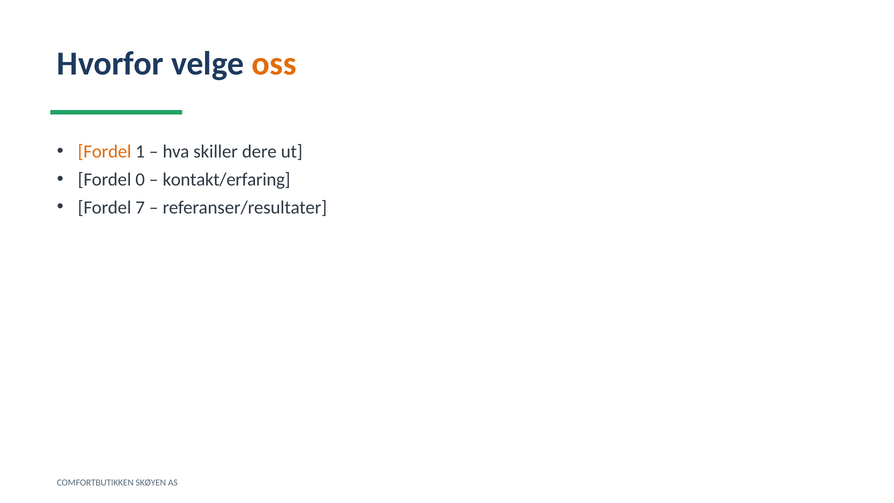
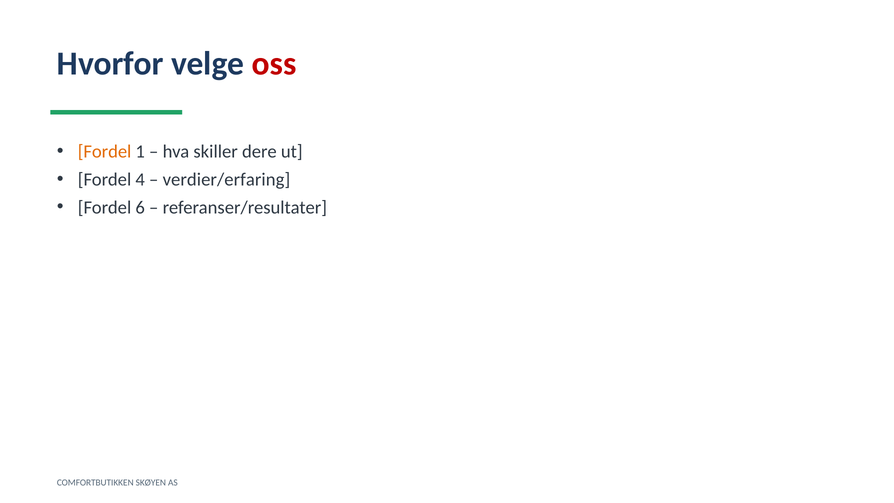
oss colour: orange -> red
0: 0 -> 4
kontakt/erfaring: kontakt/erfaring -> verdier/erfaring
7: 7 -> 6
